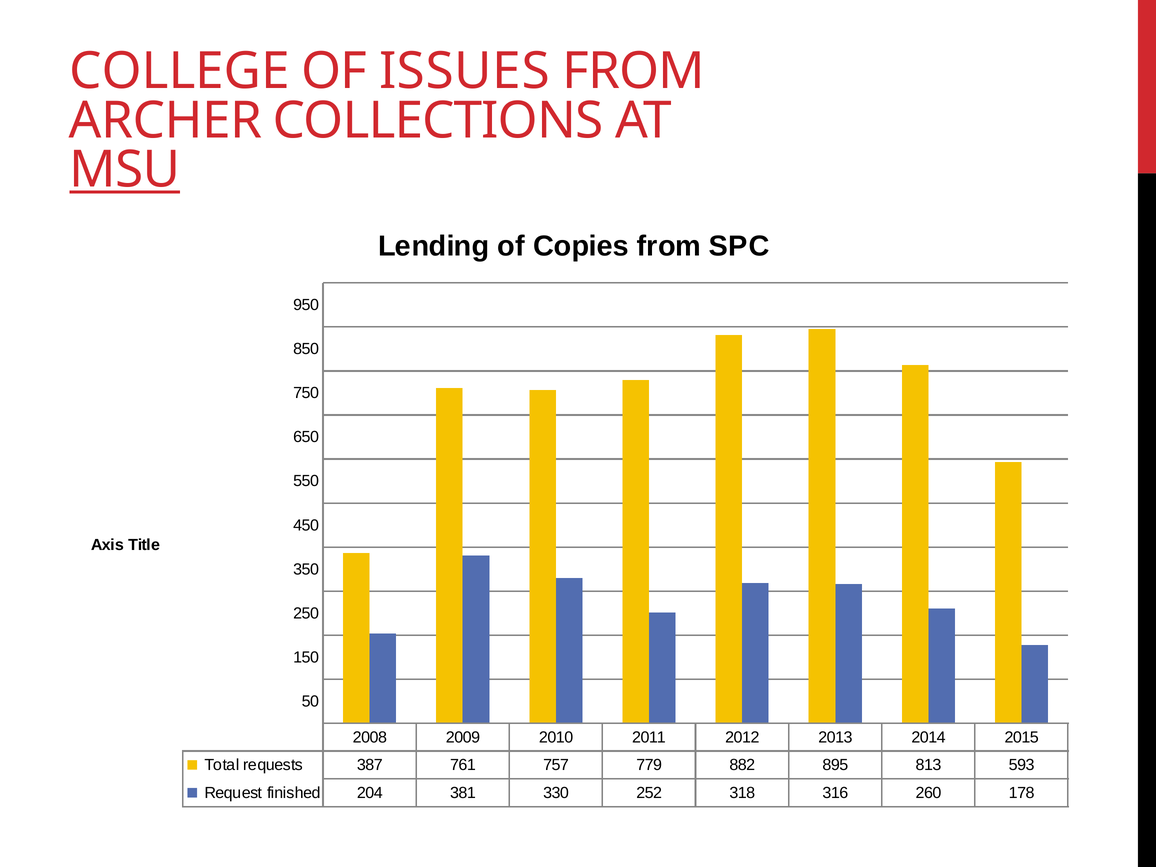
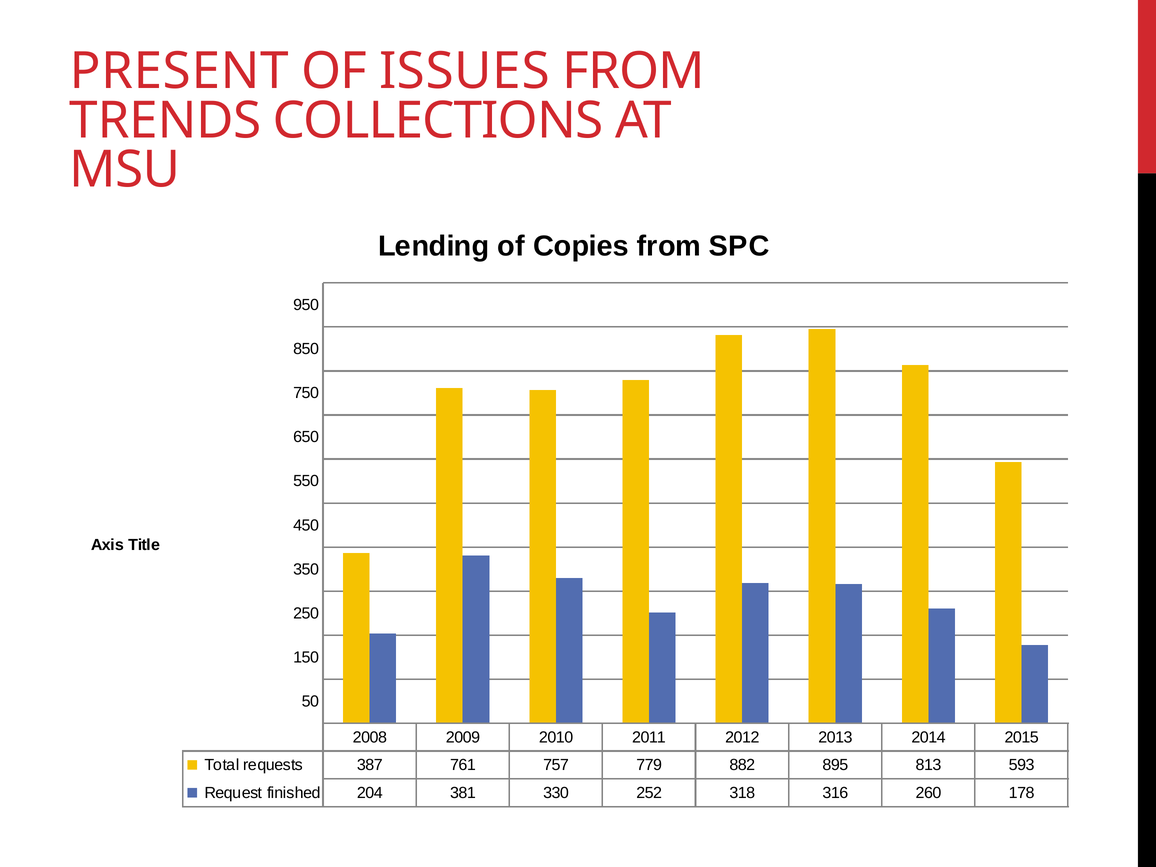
COLLEGE: COLLEGE -> PRESENT
ARCHER: ARCHER -> TRENDS
MSU underline: present -> none
